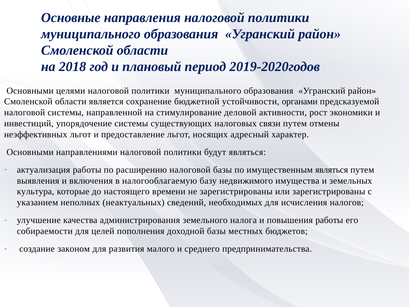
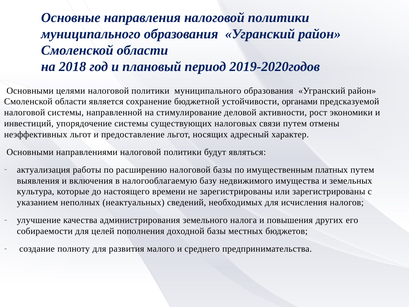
имущественным являться: являться -> платных
повышения работы: работы -> других
законом: законом -> полноту
